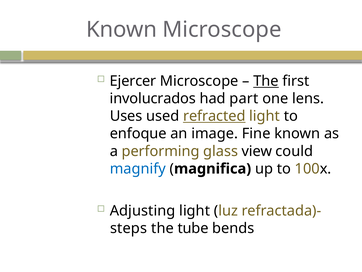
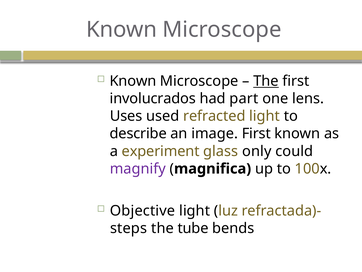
Ejercer at (133, 81): Ejercer -> Known
refracted underline: present -> none
enfoque: enfoque -> describe
image Fine: Fine -> First
performing: performing -> experiment
view: view -> only
magnify colour: blue -> purple
Adjusting: Adjusting -> Objective
